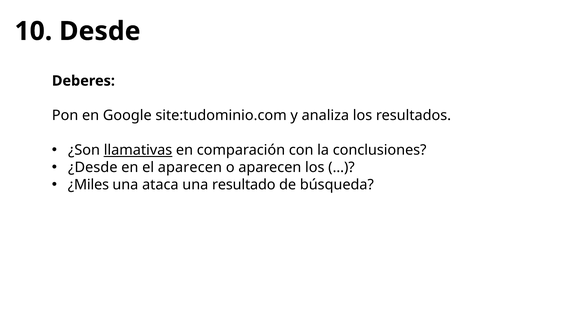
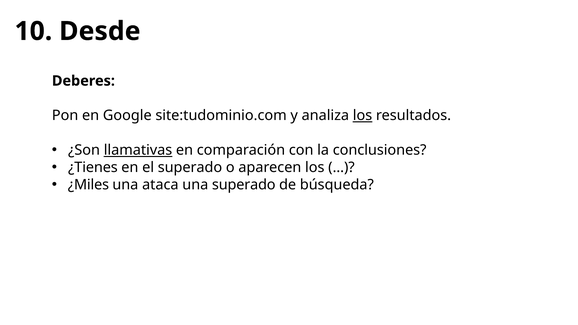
los at (363, 116) underline: none -> present
¿Desde: ¿Desde -> ¿Tienes
el aparecen: aparecen -> superado
una resultado: resultado -> superado
